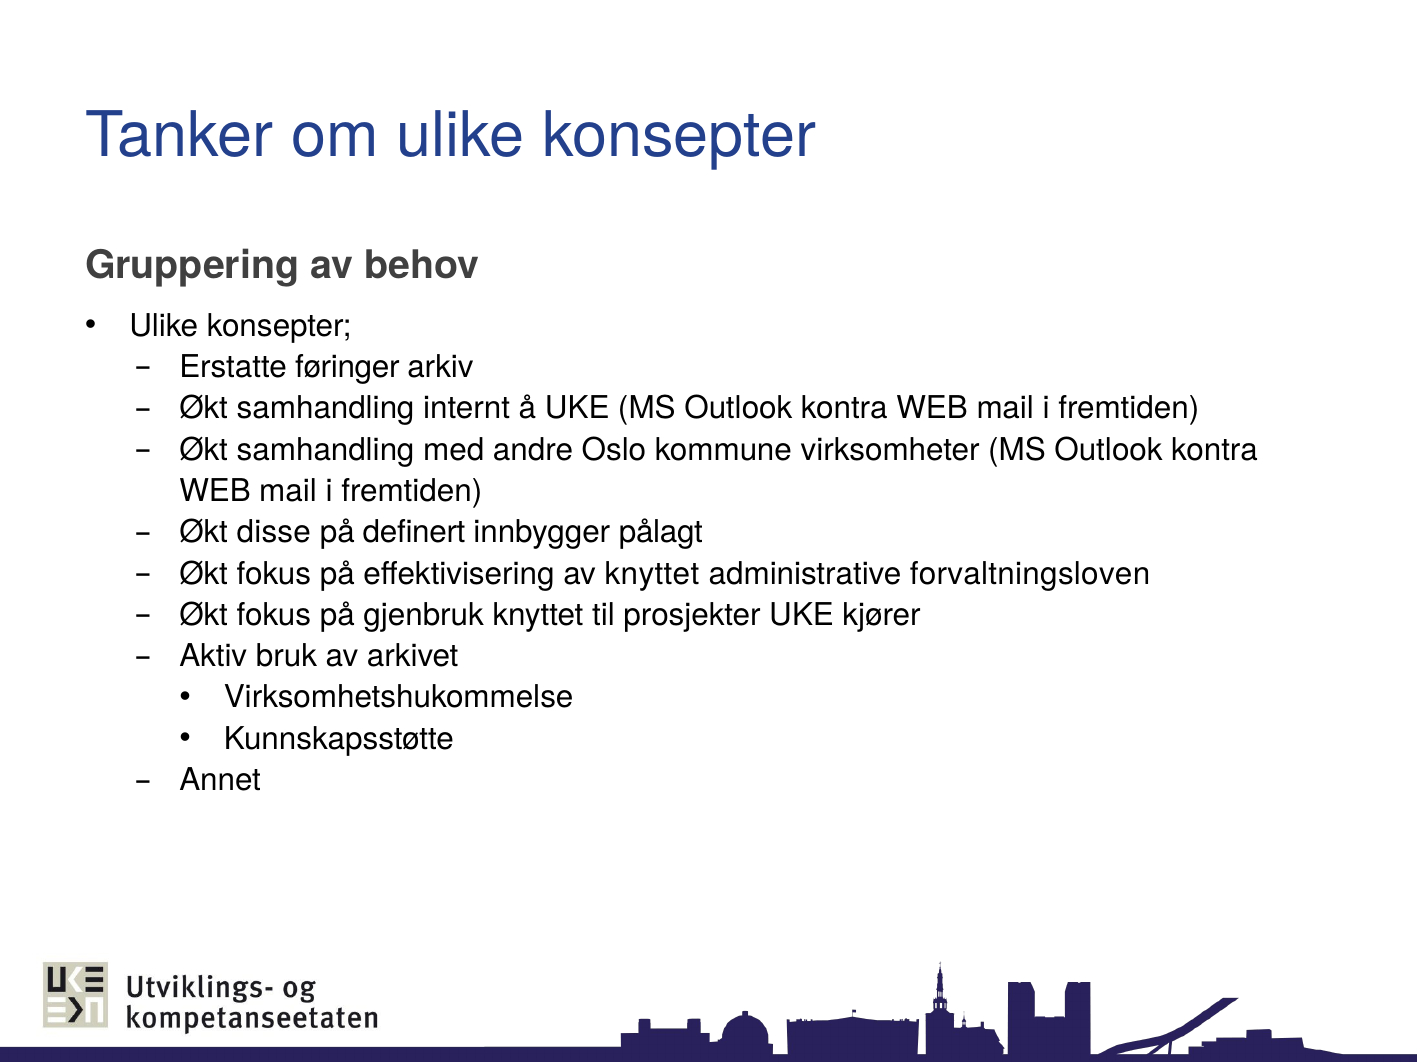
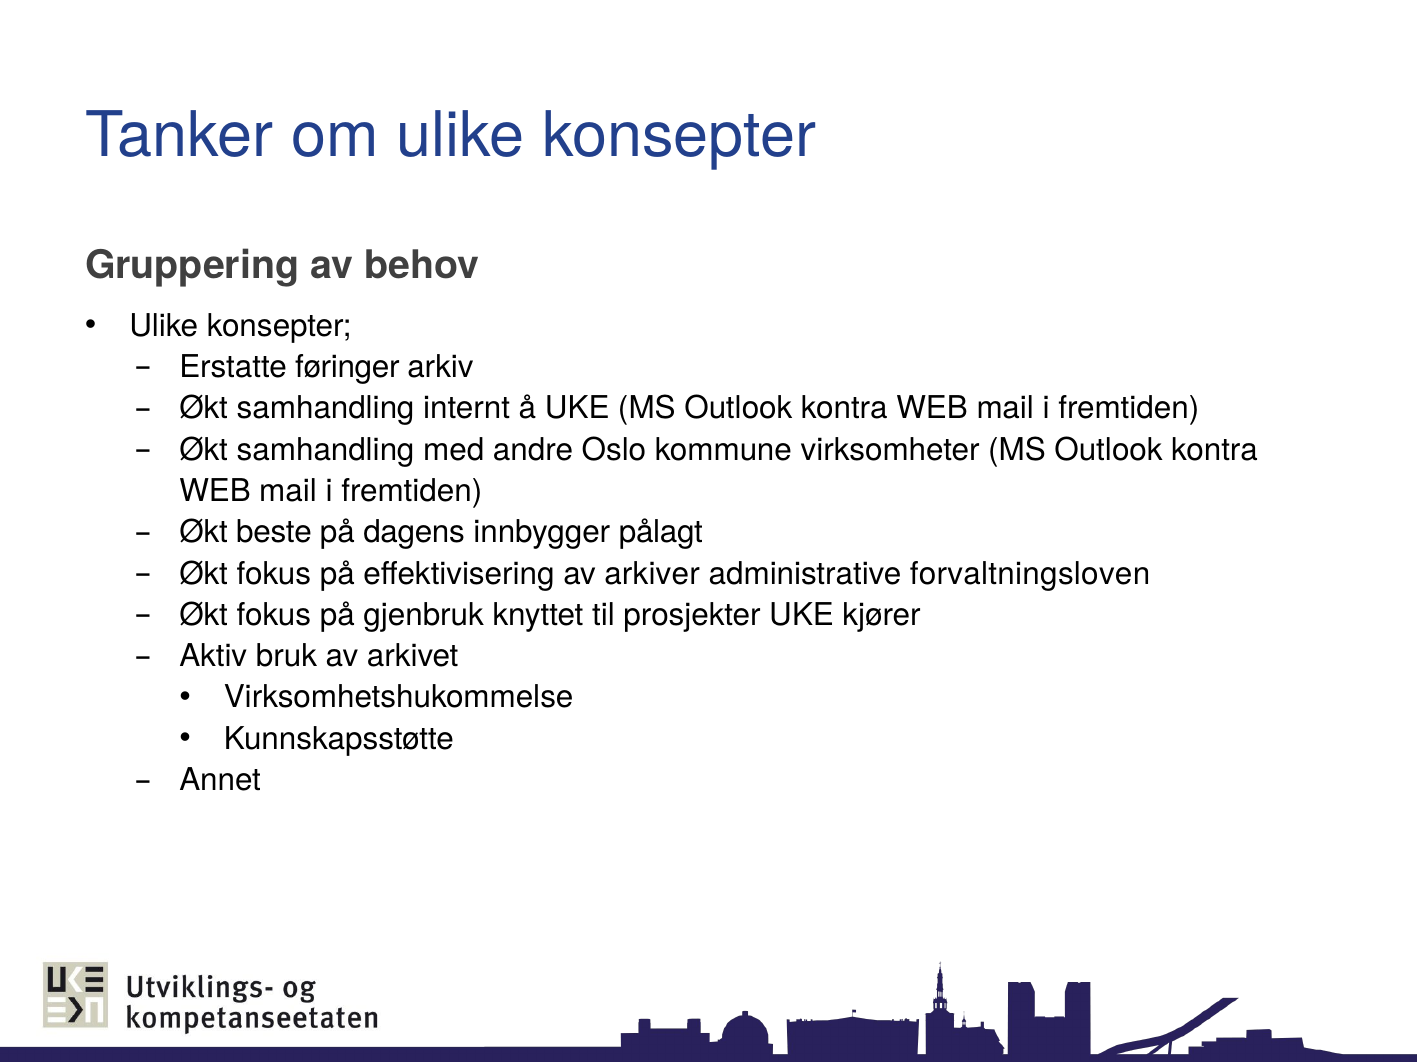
disse: disse -> beste
definert: definert -> dagens
av knyttet: knyttet -> arkiver
